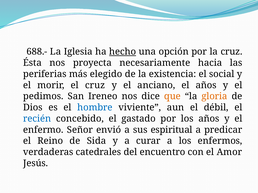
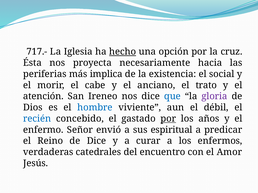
688.-: 688.- -> 717.-
elegido: elegido -> implica
el cruz: cruz -> cabe
el años: años -> trato
pedimos: pedimos -> atención
que colour: orange -> blue
gloria colour: orange -> purple
por at (168, 119) underline: none -> present
de Sida: Sida -> Dice
